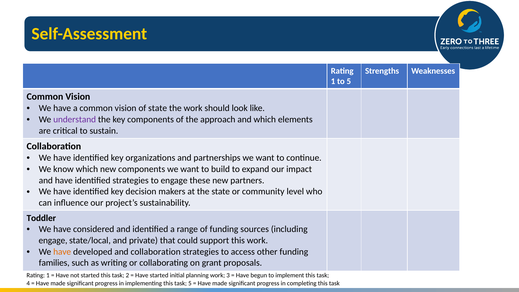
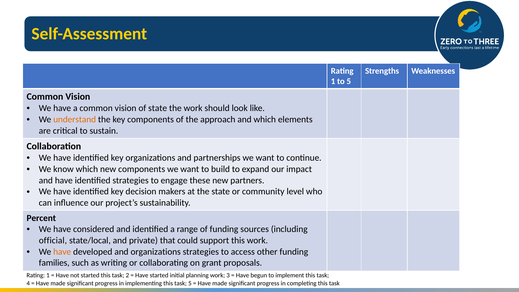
understand colour: purple -> orange
Toddler: Toddler -> Percent
engage at (53, 240): engage -> official
and collaboration: collaboration -> organizations
